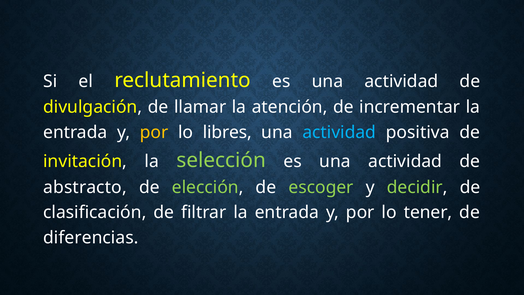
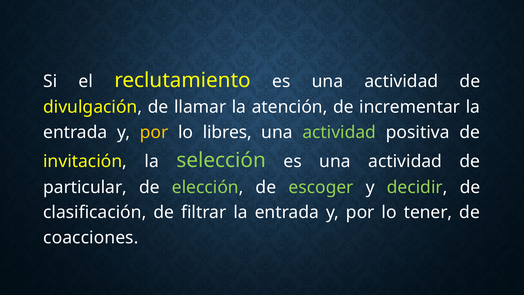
actividad at (339, 132) colour: light blue -> light green
abstracto: abstracto -> particular
diferencias: diferencias -> coacciones
